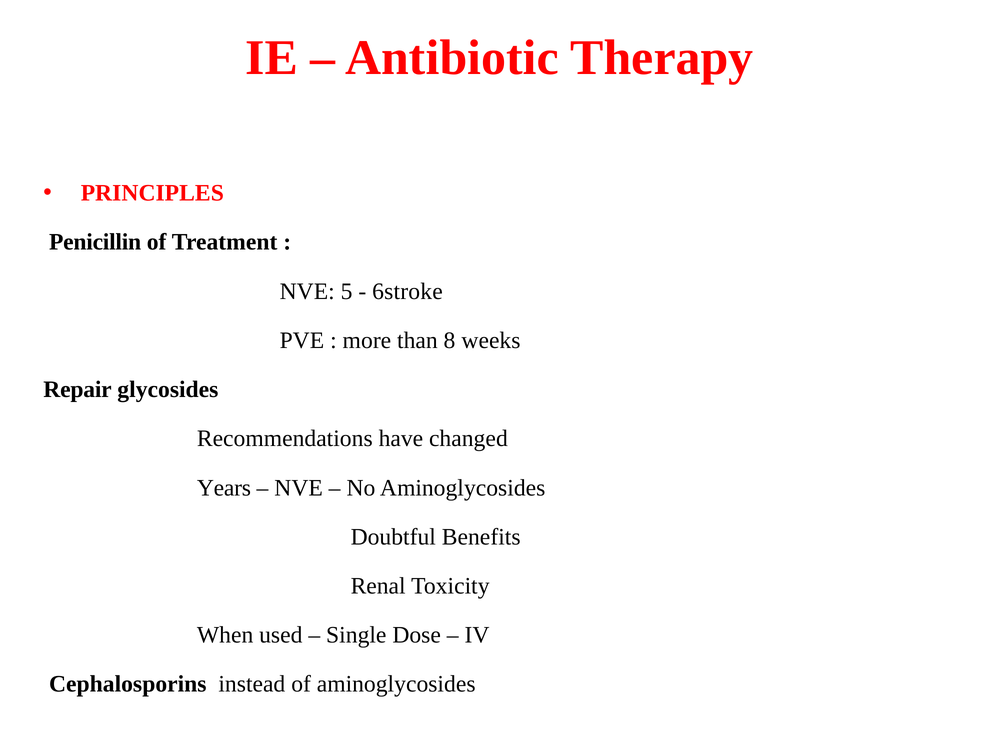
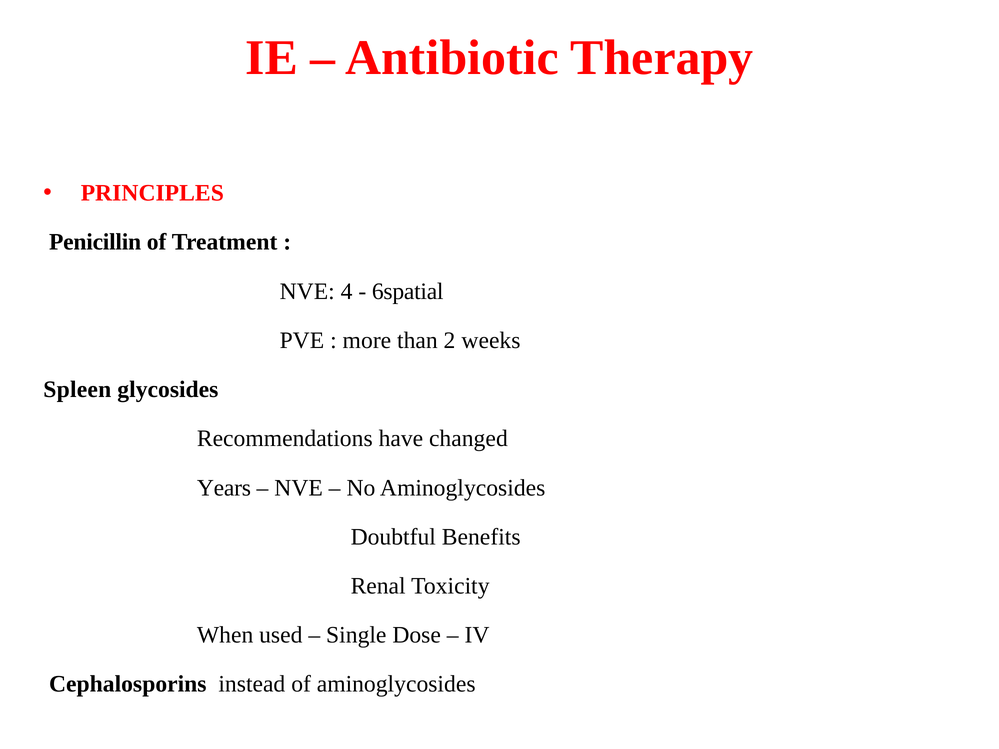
5: 5 -> 4
6stroke: 6stroke -> 6spatial
8: 8 -> 2
Repair: Repair -> Spleen
